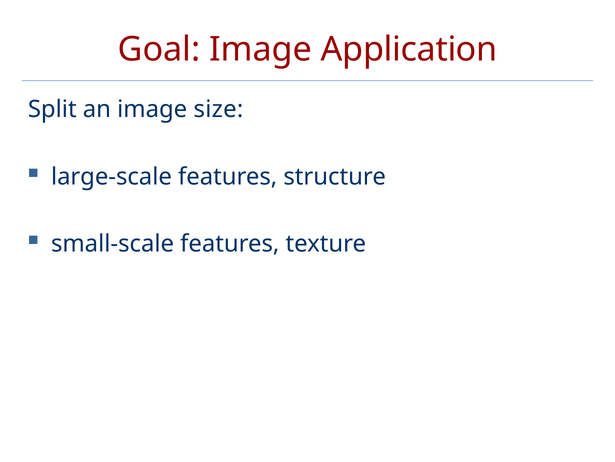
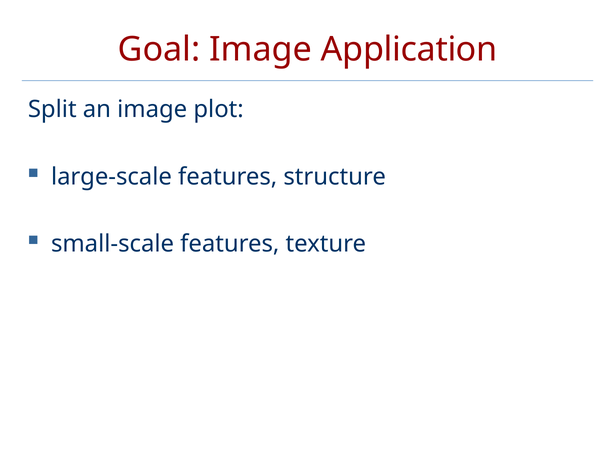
size: size -> plot
